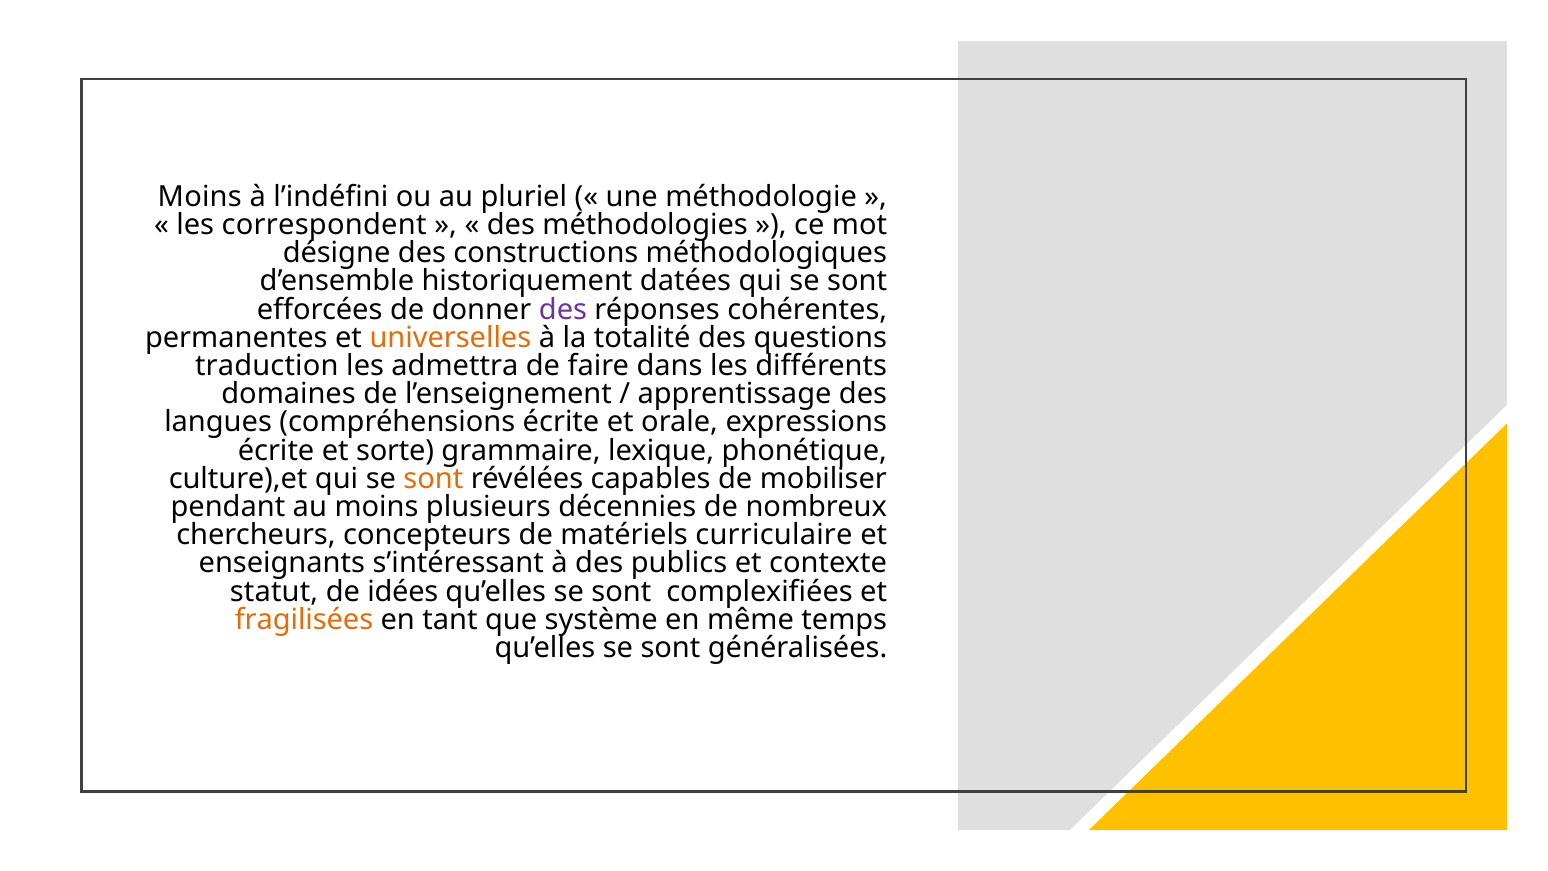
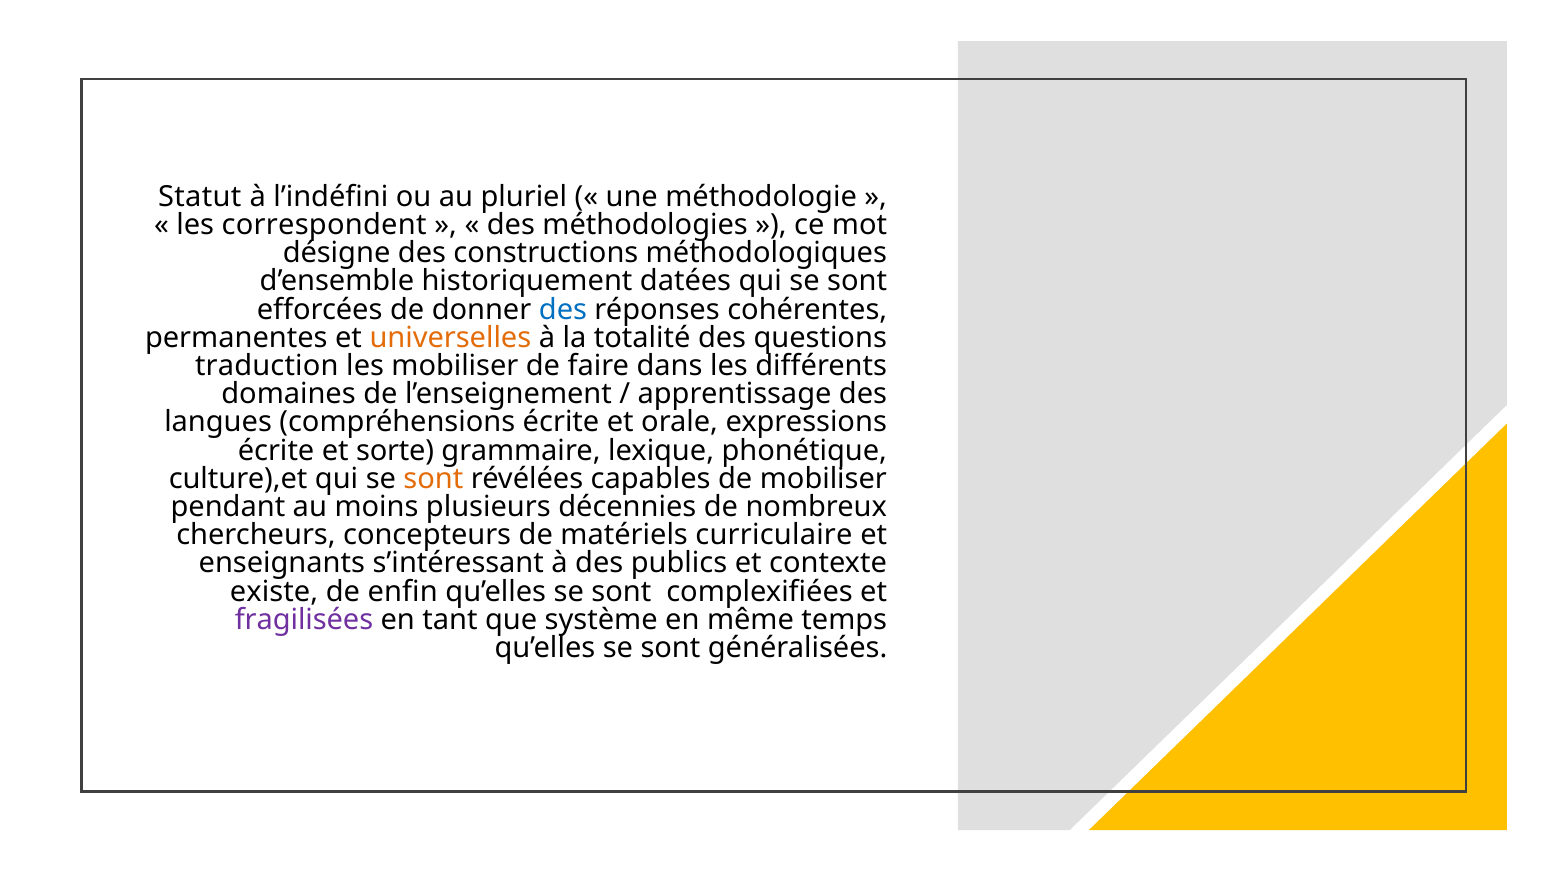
Moins at (200, 197): Moins -> Statut
des at (563, 309) colour: purple -> blue
les admettra: admettra -> mobiliser
statut: statut -> existe
idées: idées -> enfin
fragilisées colour: orange -> purple
